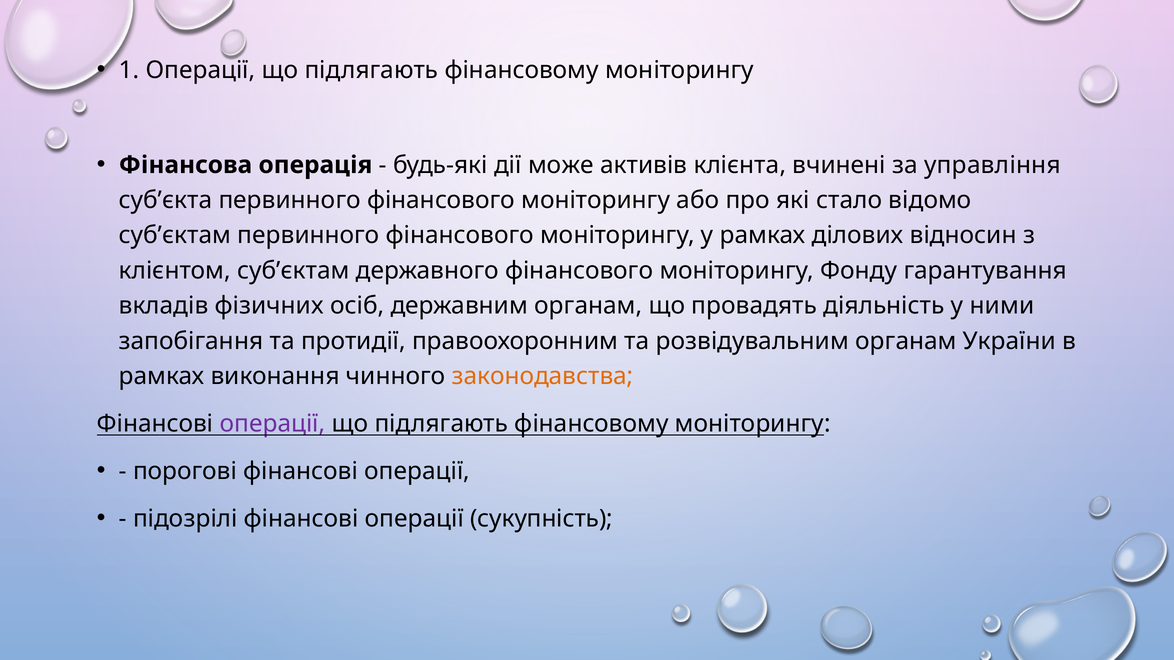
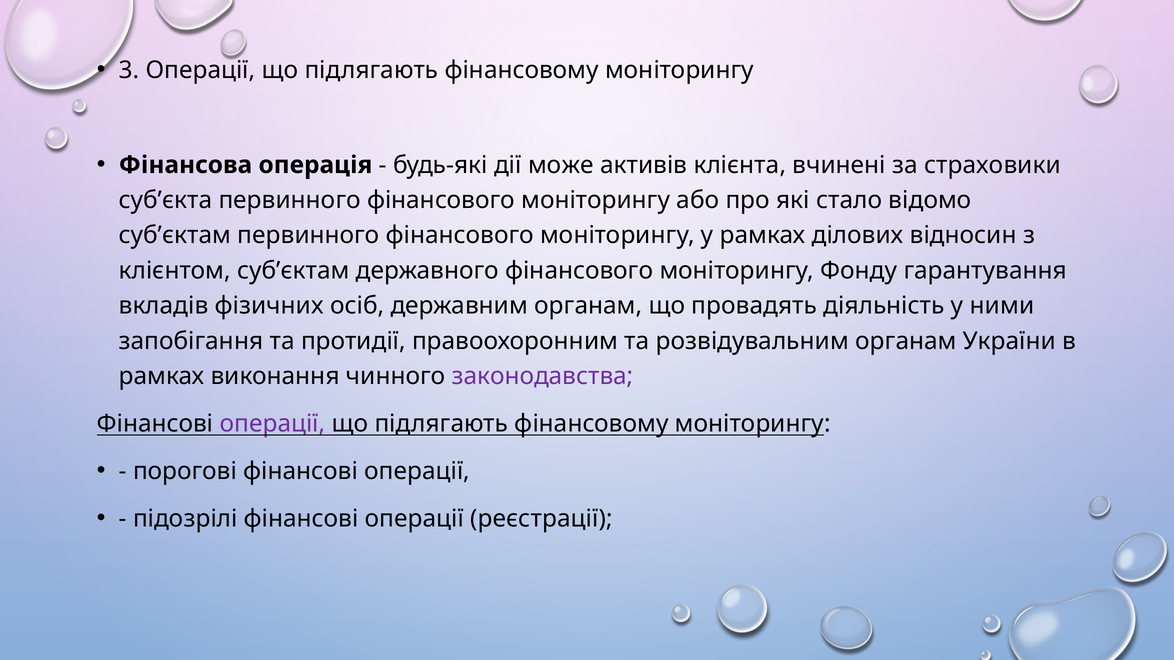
1: 1 -> 3
управління: управління -> страховики
законодавства colour: orange -> purple
сукупність: сукупність -> реєстрації
